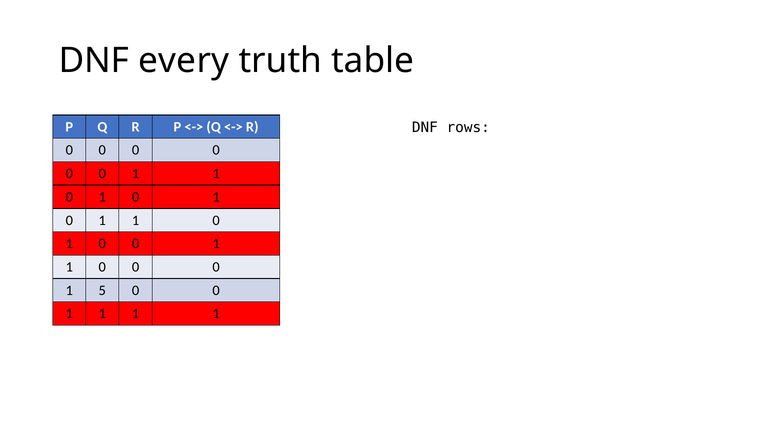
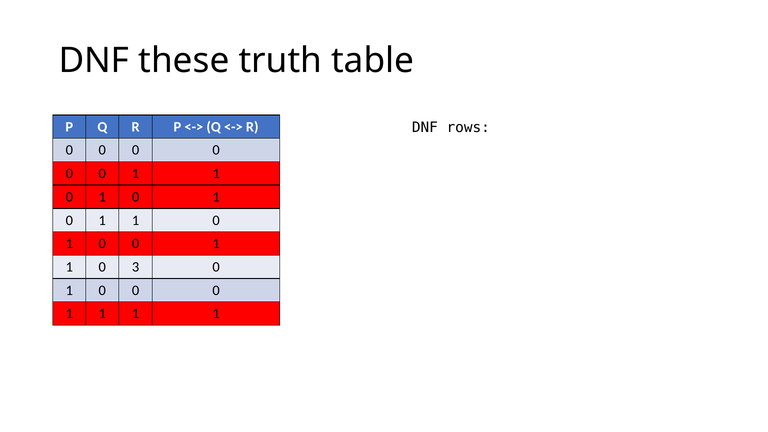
every: every -> these
0 at (136, 267): 0 -> 3
5 at (102, 290): 5 -> 0
